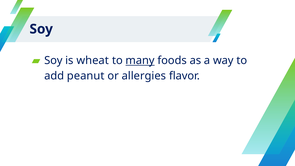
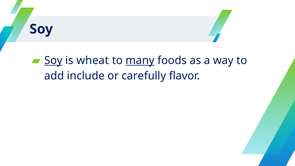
Soy at (53, 61) underline: none -> present
peanut: peanut -> include
allergies: allergies -> carefully
